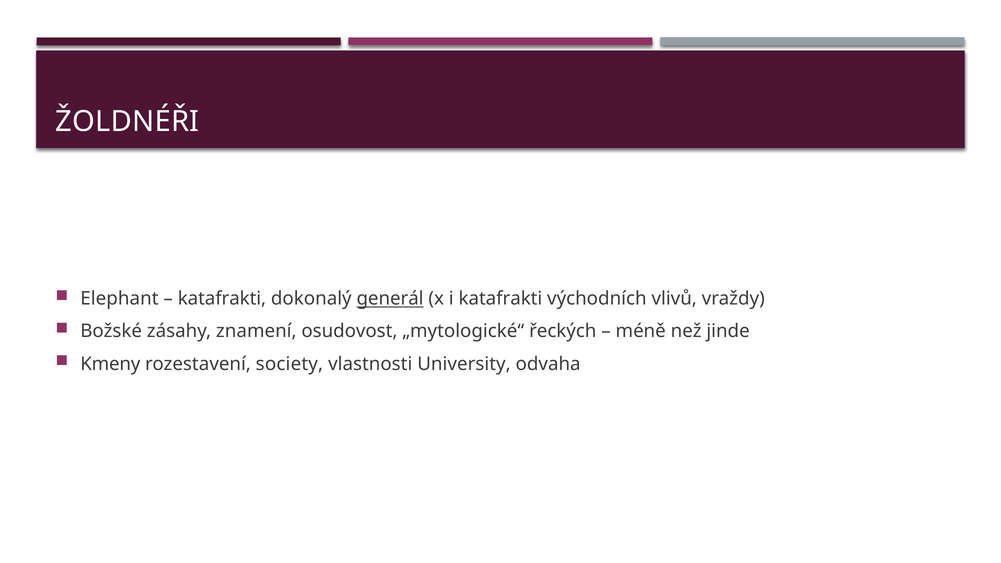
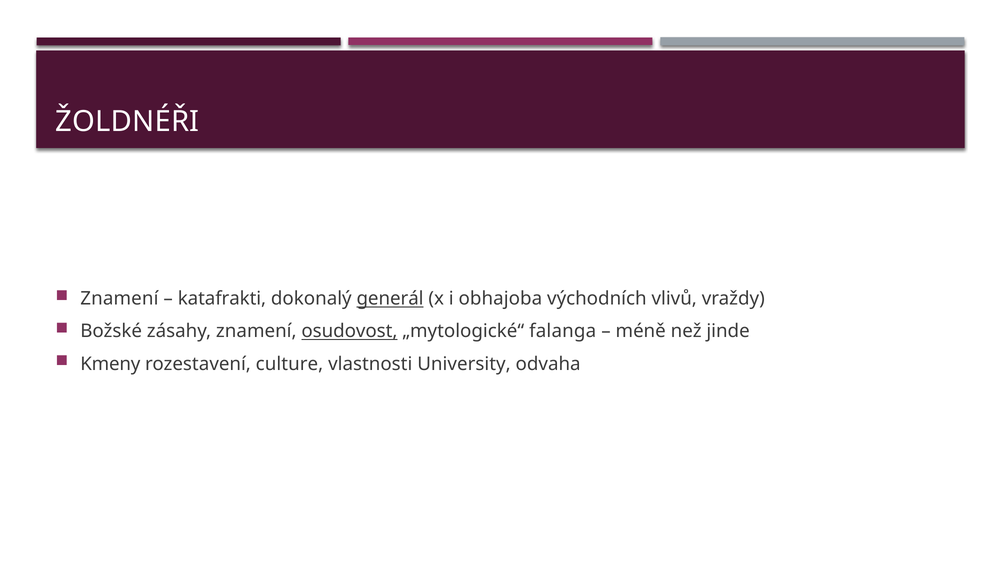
Elephant at (119, 299): Elephant -> Znamení
i katafrakti: katafrakti -> obhajoba
osudovost underline: none -> present
řeckých: řeckých -> falanga
society: society -> culture
